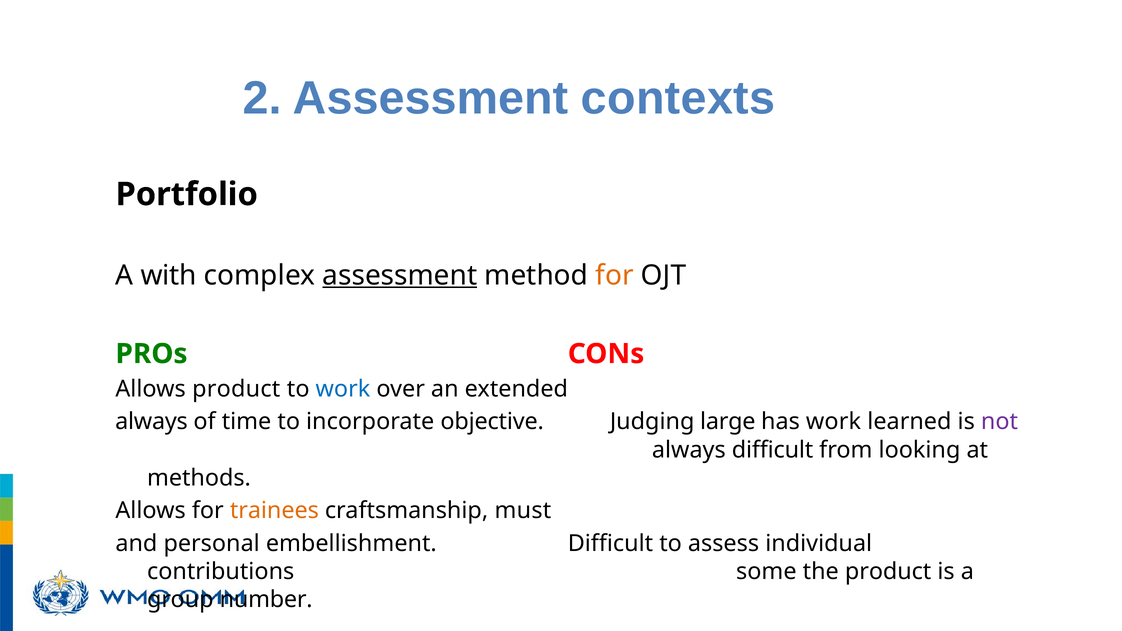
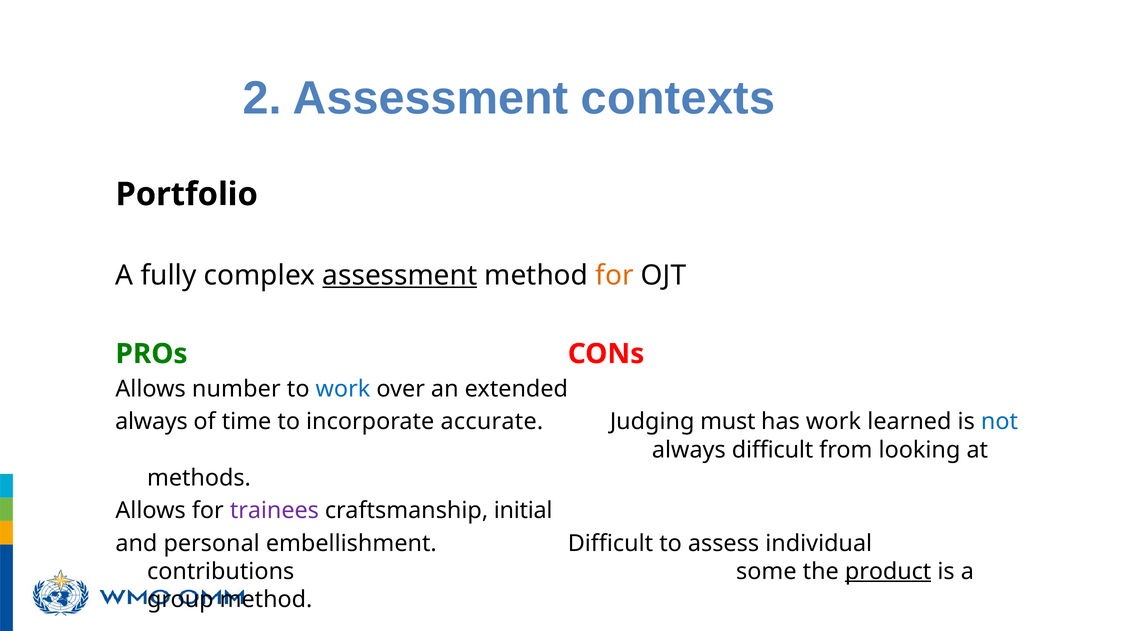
with: with -> fully
Allows product: product -> number
objective: objective -> accurate
large: large -> must
not colour: purple -> blue
trainees colour: orange -> purple
must: must -> initial
product at (888, 571) underline: none -> present
group number: number -> method
